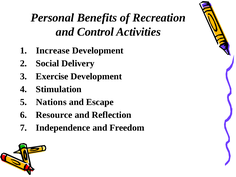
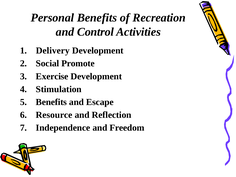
Increase: Increase -> Delivery
Delivery: Delivery -> Promote
Nations at (51, 102): Nations -> Benefits
